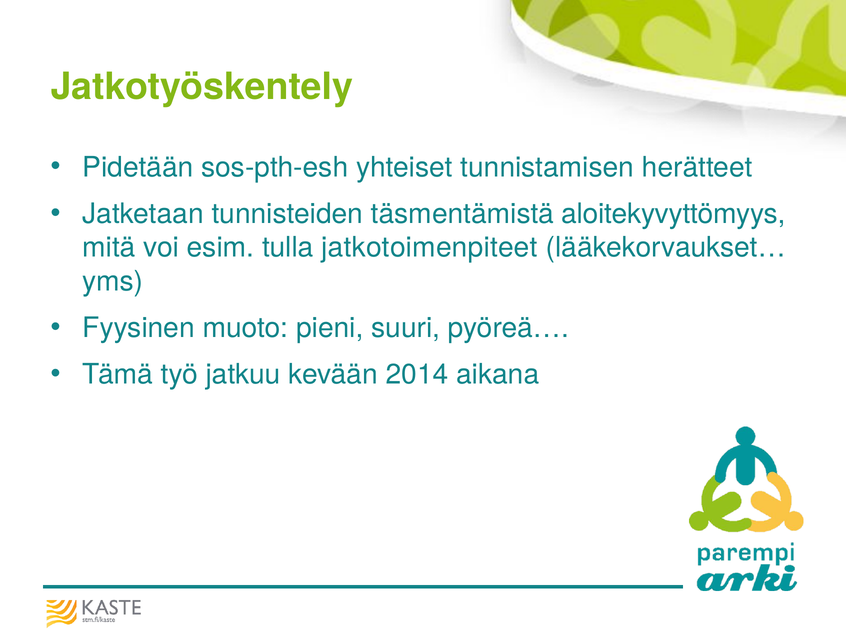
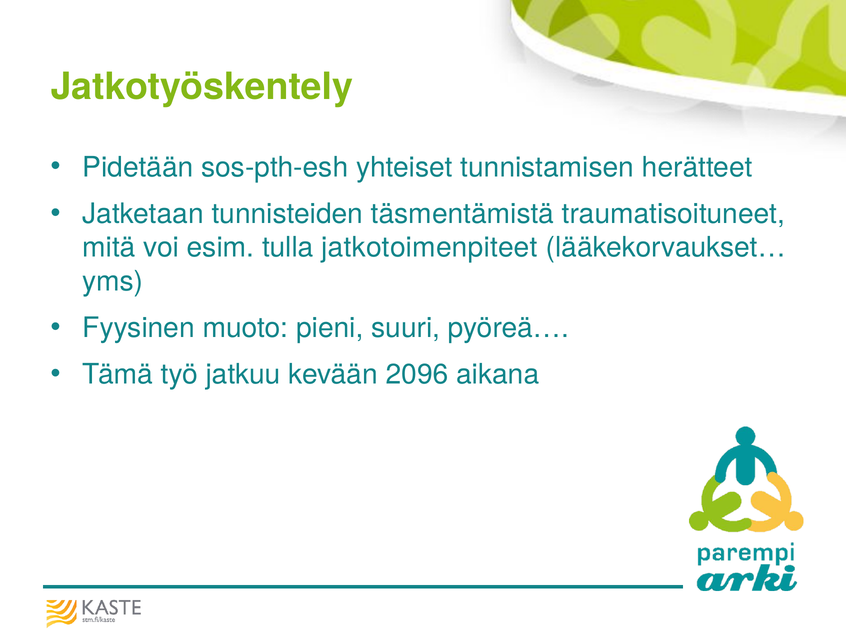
aloitekyvyttömyys: aloitekyvyttömyys -> traumatisoituneet
2014: 2014 -> 2096
